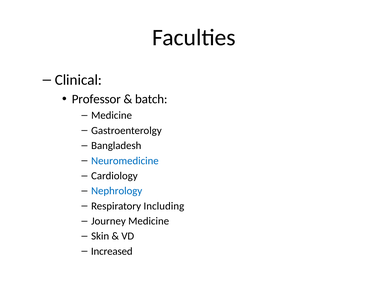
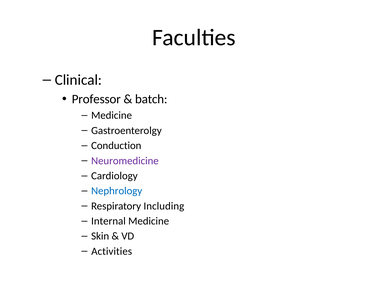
Bangladesh: Bangladesh -> Conduction
Neuromedicine colour: blue -> purple
Journey: Journey -> Internal
Increased: Increased -> Activities
